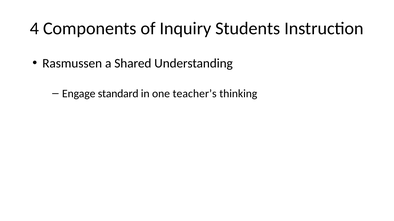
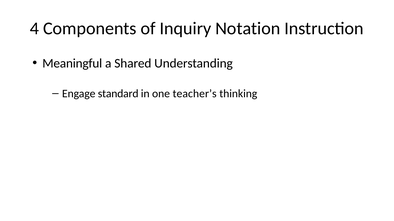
Students: Students -> Notation
Rasmussen: Rasmussen -> Meaningful
